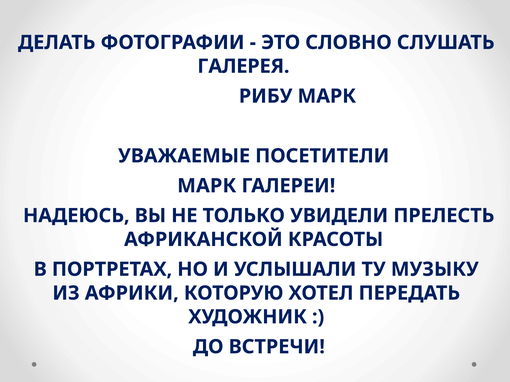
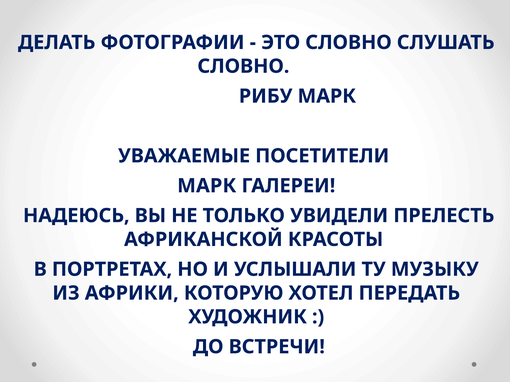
ГАЛЕРЕЯ at (243, 66): ГАЛЕРЕЯ -> СЛОВНО
